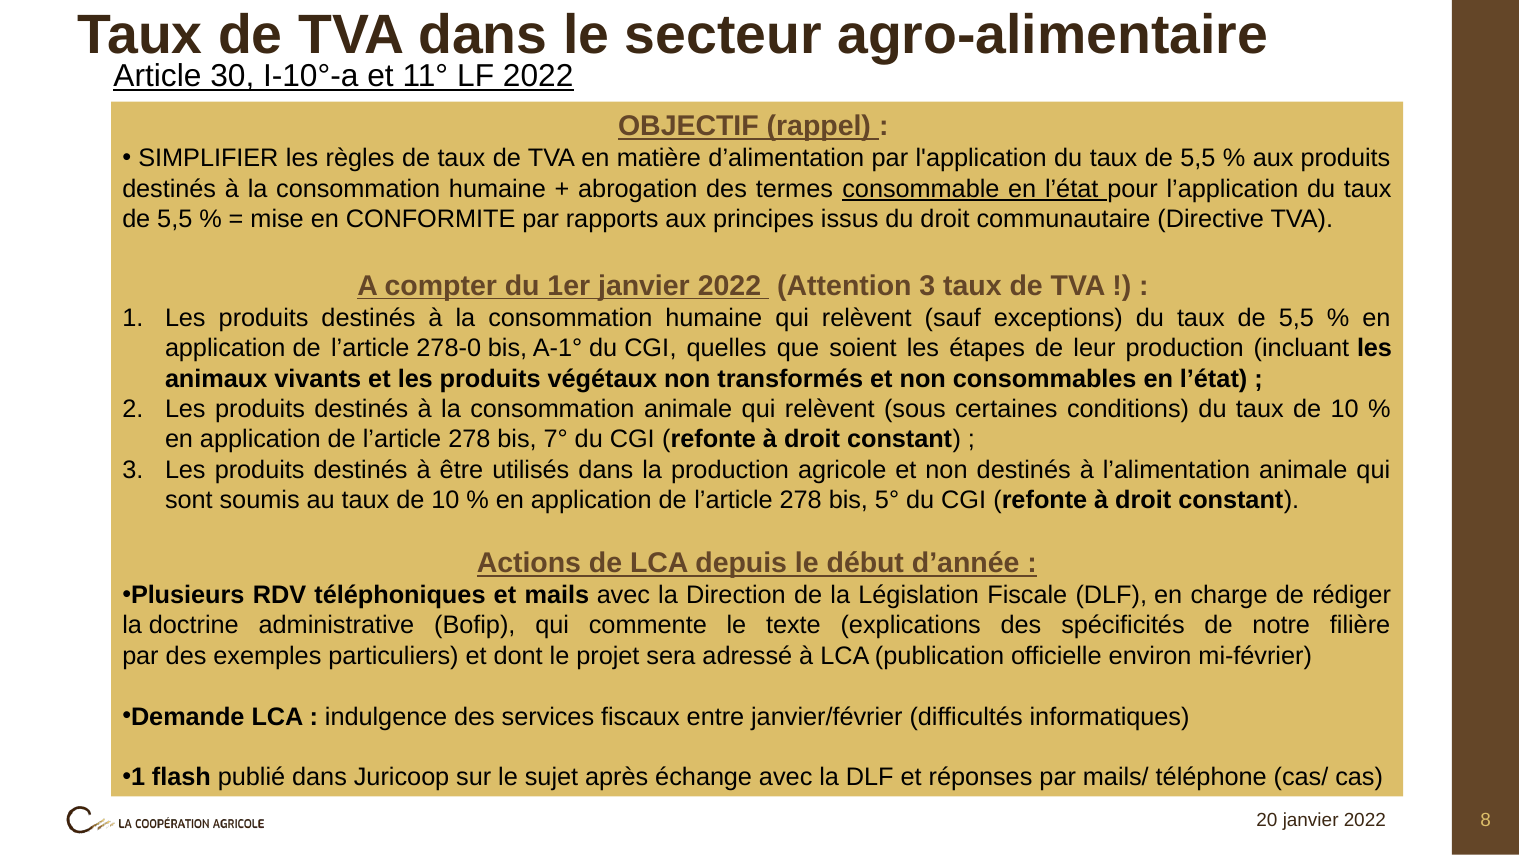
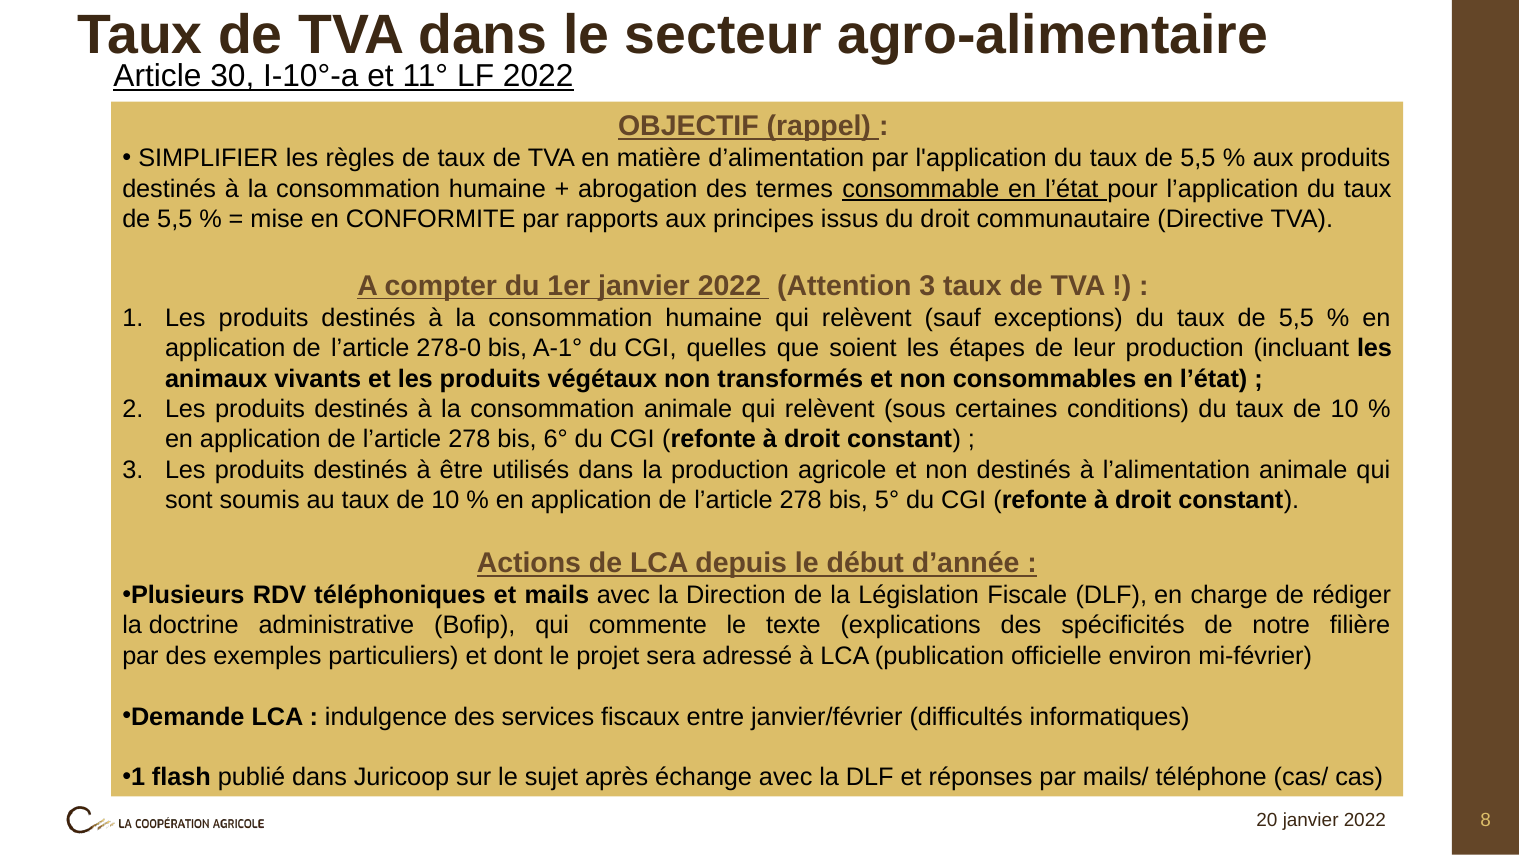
7°: 7° -> 6°
